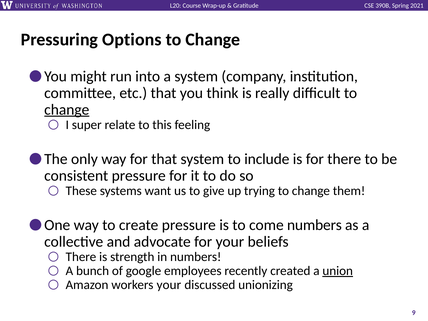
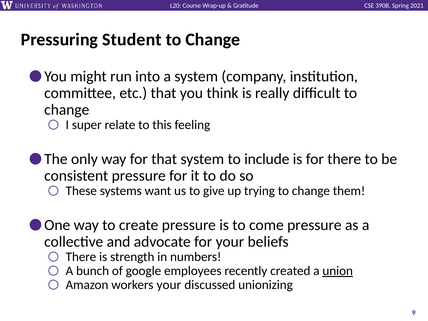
Options: Options -> Student
change at (67, 110) underline: present -> none
come numbers: numbers -> pressure
